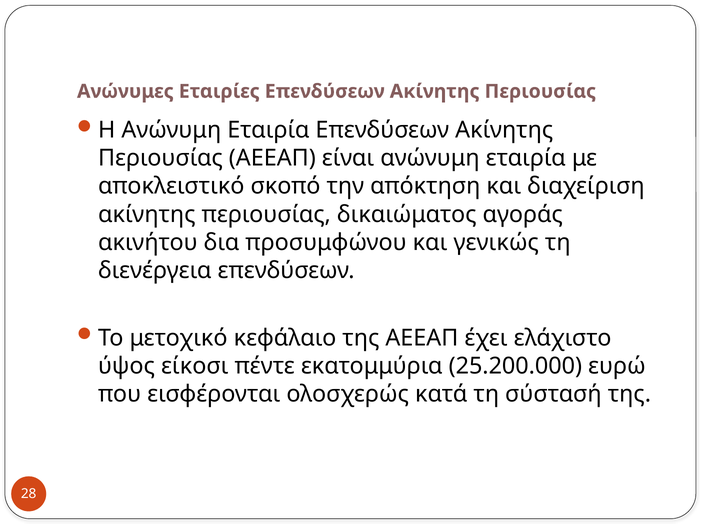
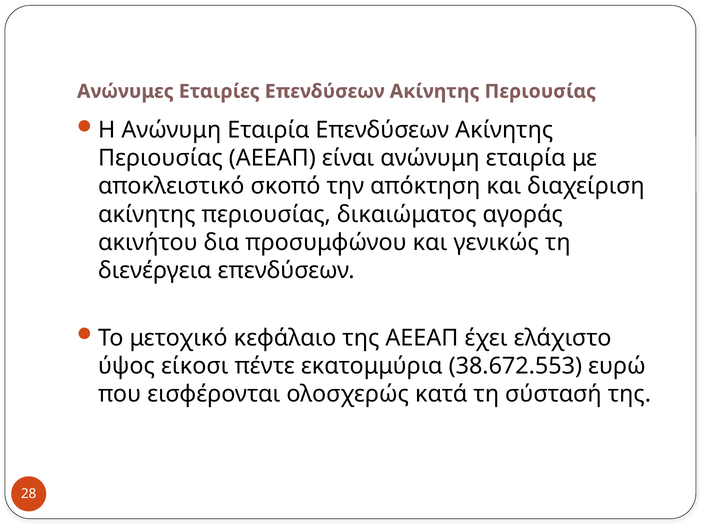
25.200.000: 25.200.000 -> 38.672.553
